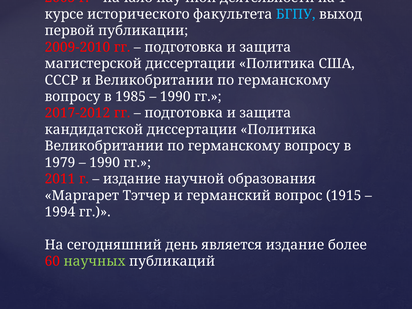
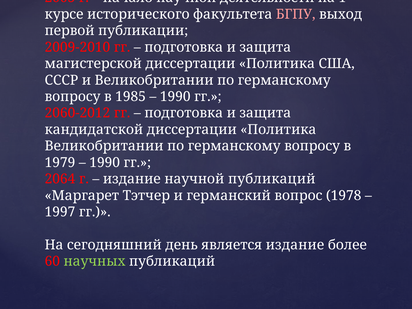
БГПУ colour: light blue -> pink
2017-2012: 2017-2012 -> 2060-2012
2011: 2011 -> 2064
научной образования: образования -> публикаций
1915: 1915 -> 1978
1994: 1994 -> 1997
